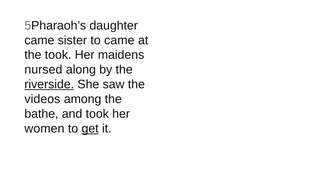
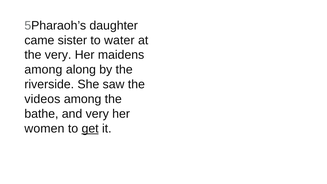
to came: came -> water
the took: took -> very
nursed at (43, 70): nursed -> among
riverside underline: present -> none
and took: took -> very
